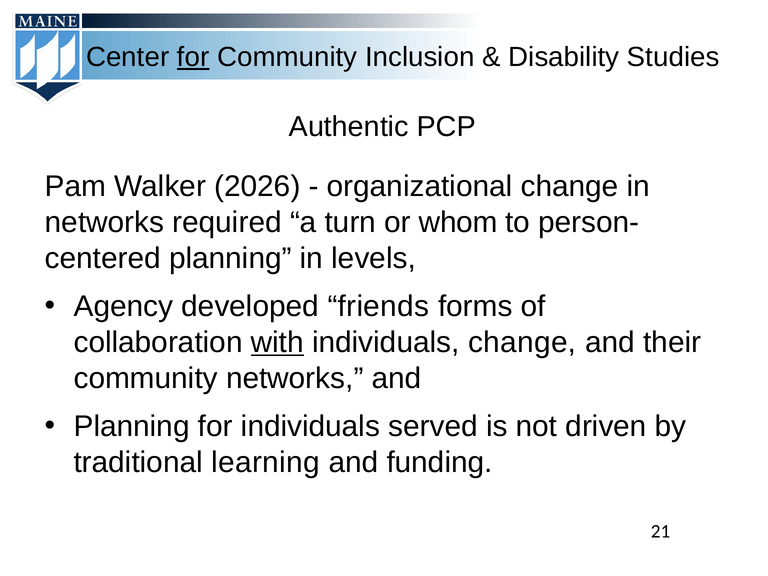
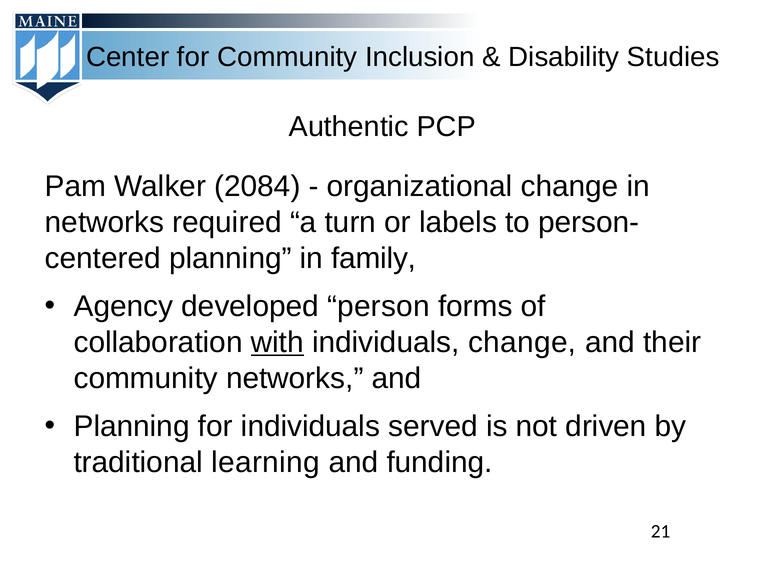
for at (193, 57) underline: present -> none
2026: 2026 -> 2084
whom: whom -> labels
levels: levels -> family
friends: friends -> person
